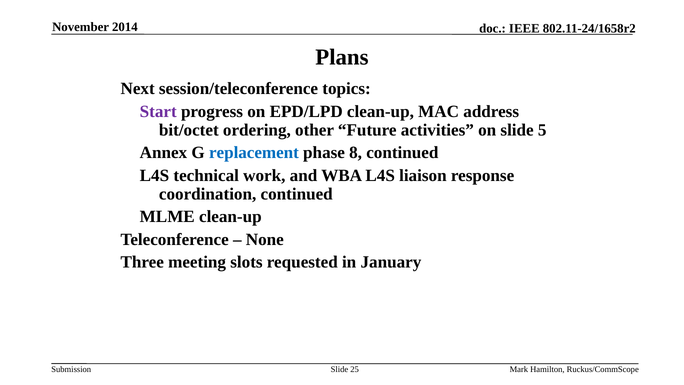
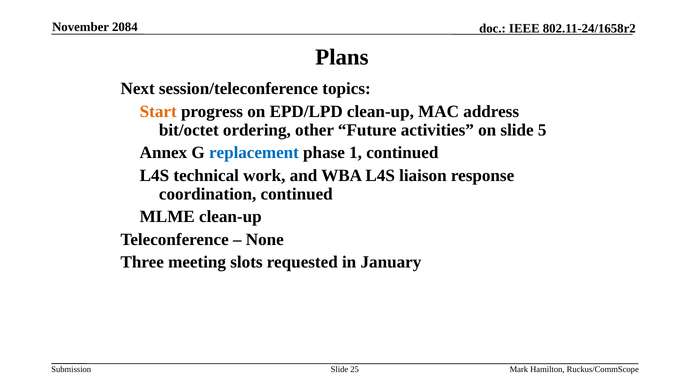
2014: 2014 -> 2084
Start colour: purple -> orange
8: 8 -> 1
